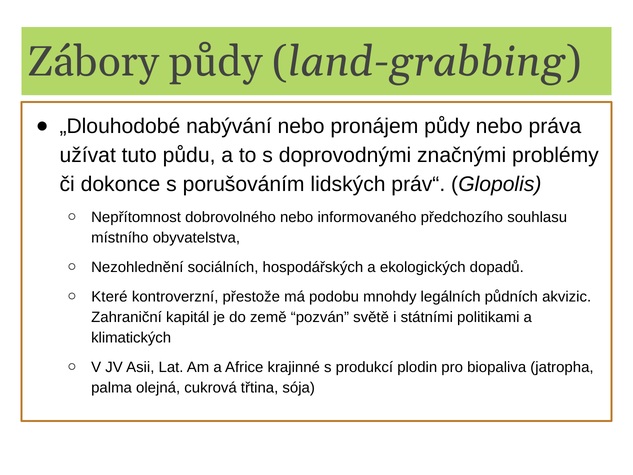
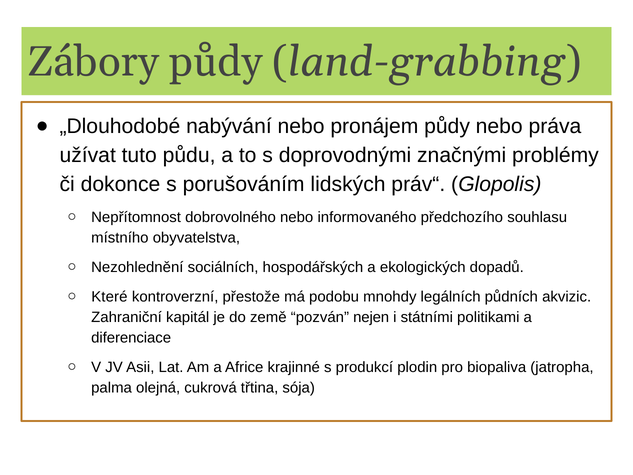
světě: světě -> nejen
klimatických: klimatických -> diferenciace
